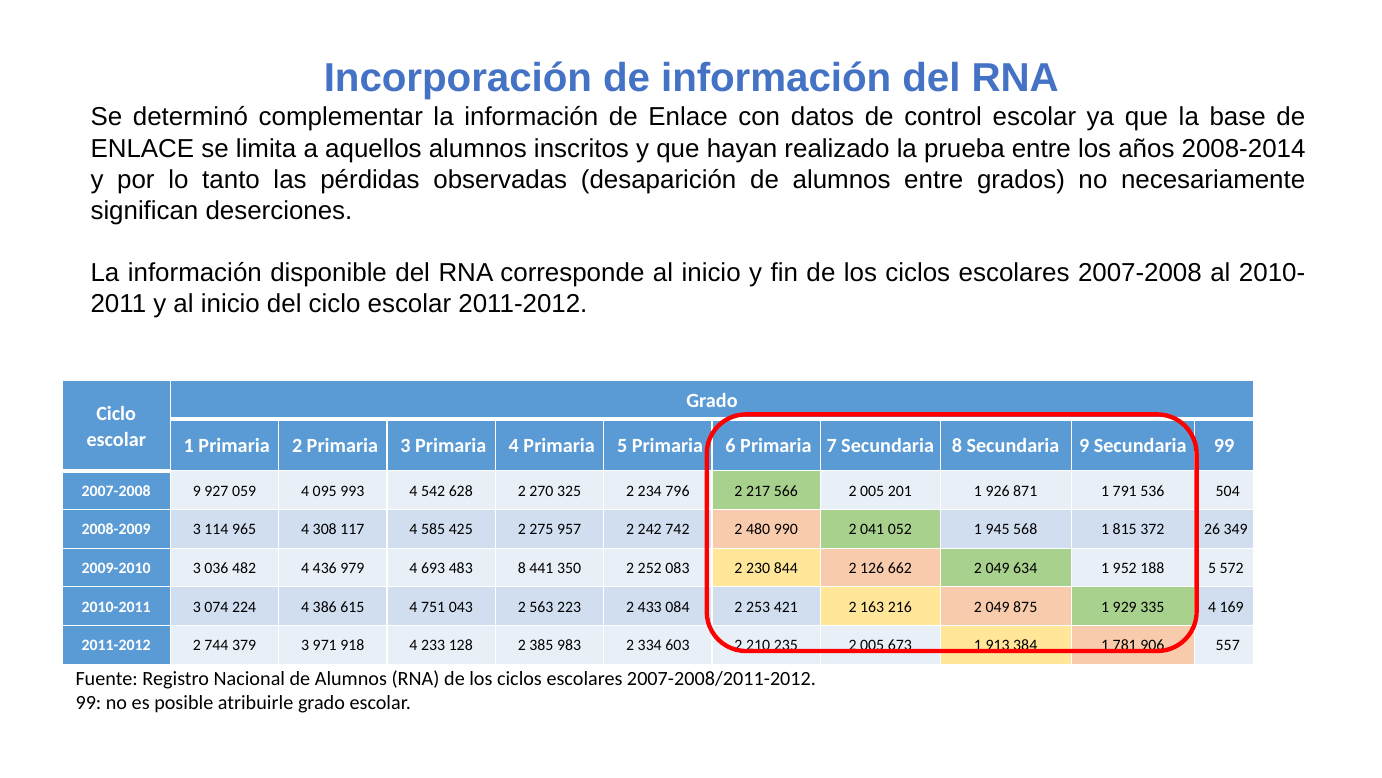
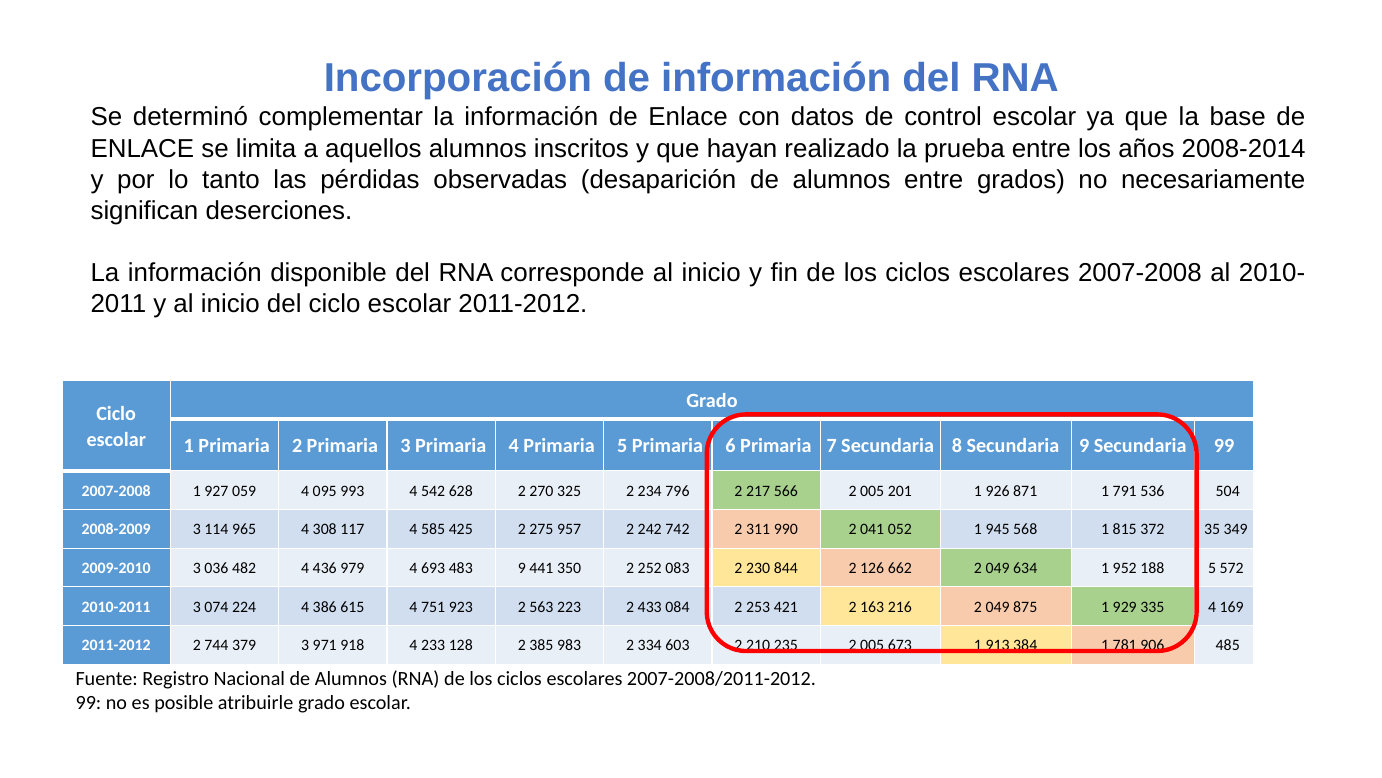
2007-2008 9: 9 -> 1
480: 480 -> 311
26: 26 -> 35
483 8: 8 -> 9
043: 043 -> 923
557: 557 -> 485
